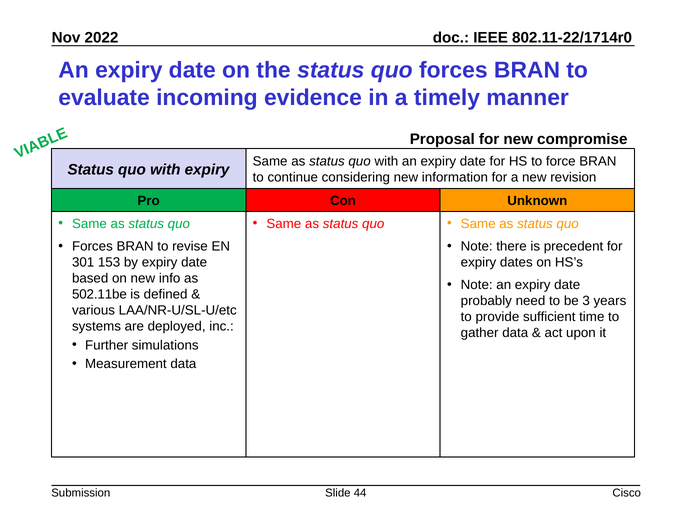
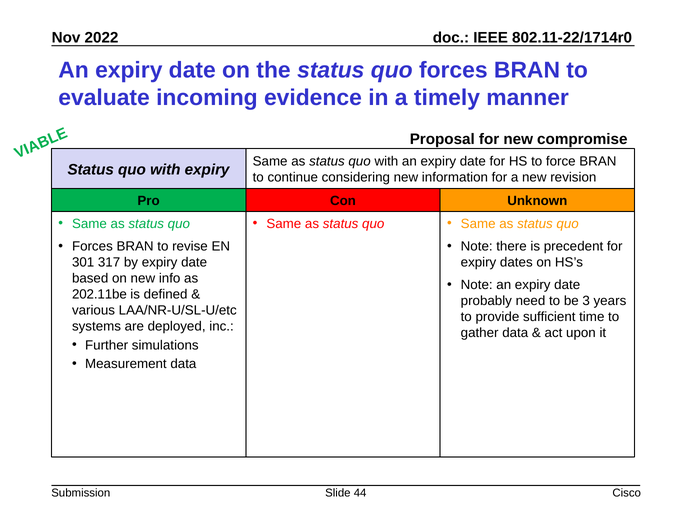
153: 153 -> 317
502.11be: 502.11be -> 202.11be
